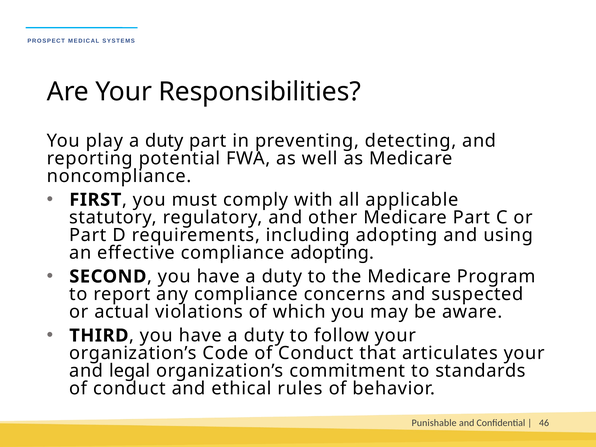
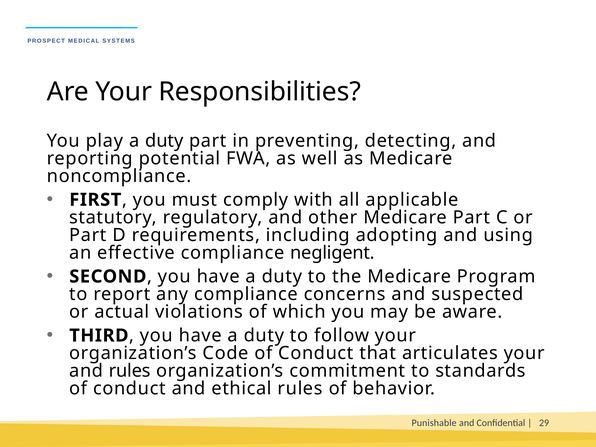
compliance adopting: adopting -> negligent
and legal: legal -> rules
46: 46 -> 29
